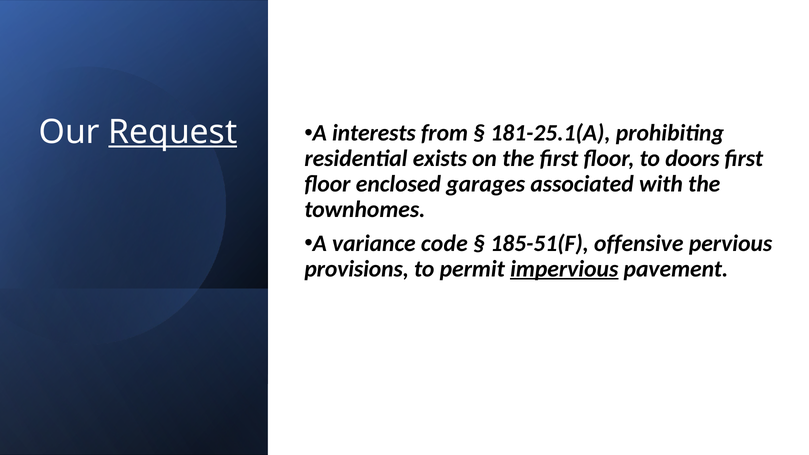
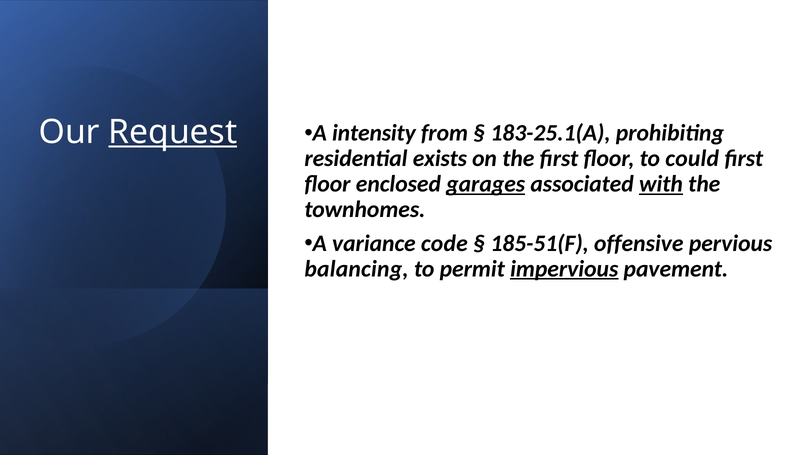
interests: interests -> intensity
181-25.1(A: 181-25.1(A -> 183-25.1(A
doors: doors -> could
garages underline: none -> present
with underline: none -> present
provisions: provisions -> balancing
